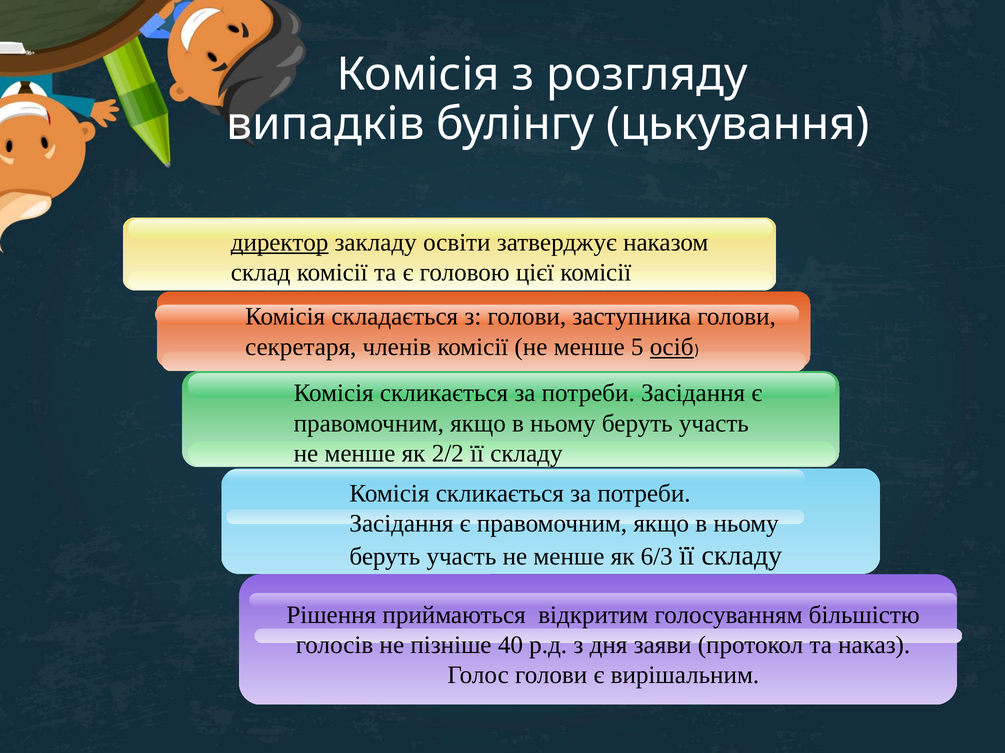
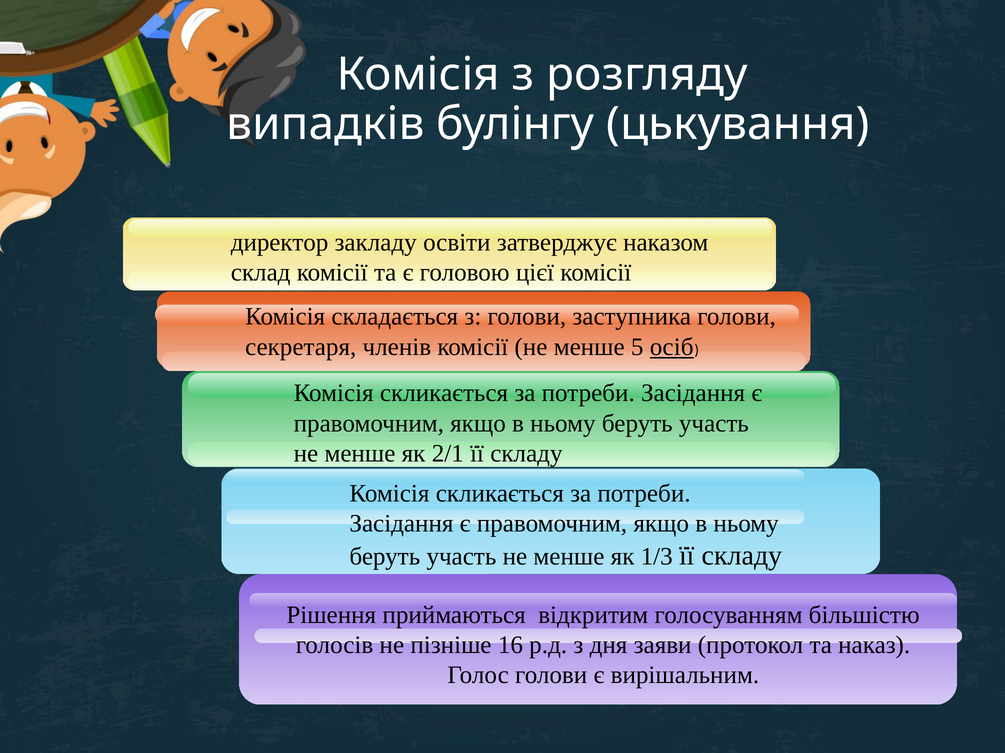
директор underline: present -> none
2/2: 2/2 -> 2/1
6/3: 6/3 -> 1/3
40: 40 -> 16
